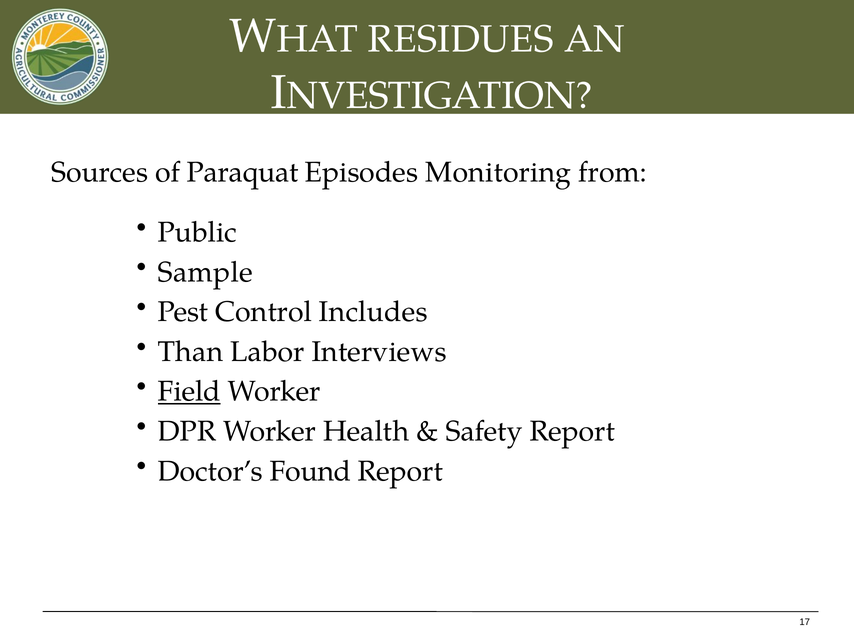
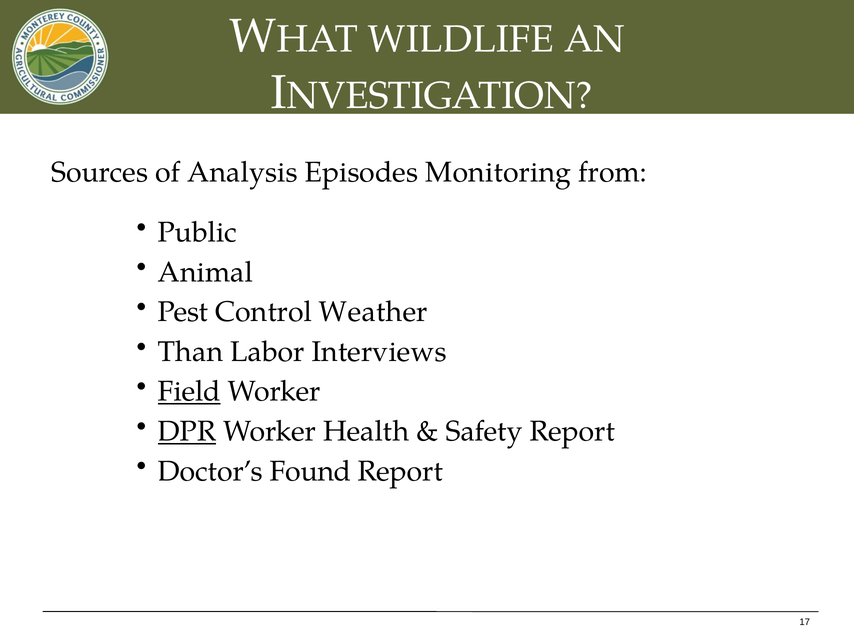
RESIDUES: RESIDUES -> WILDLIFE
Paraquat: Paraquat -> Analysis
Sample: Sample -> Animal
Includes: Includes -> Weather
DPR underline: none -> present
